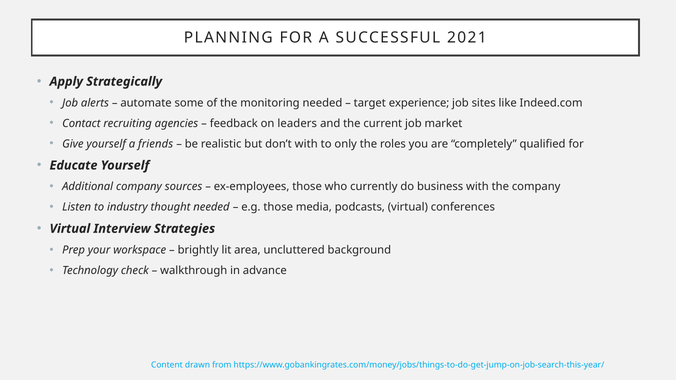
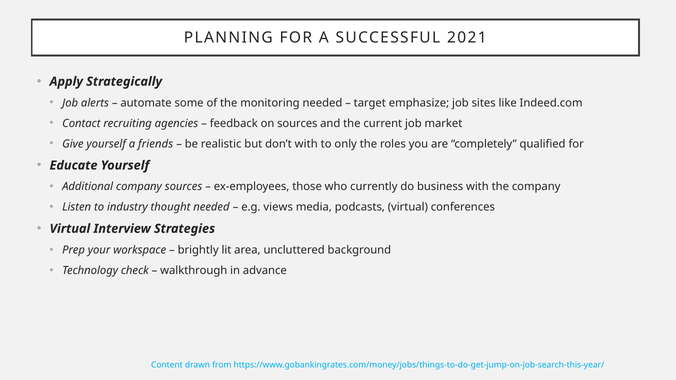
experience: experience -> emphasize
on leaders: leaders -> sources
e.g those: those -> views
